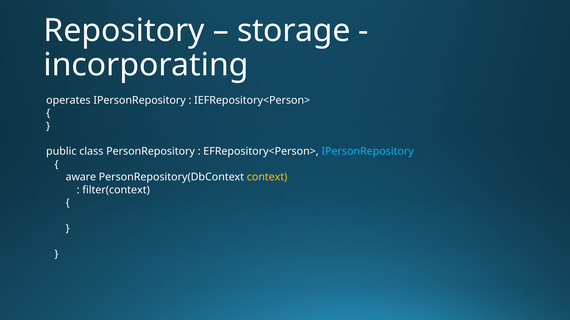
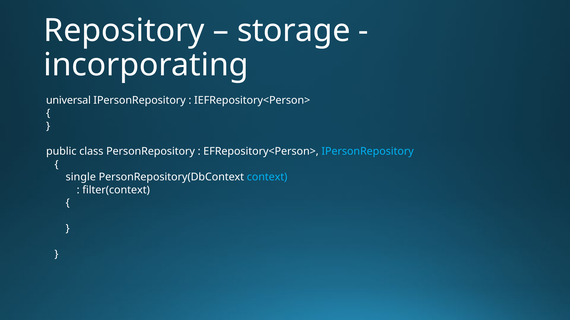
operates: operates -> universal
aware: aware -> single
context colour: yellow -> light blue
